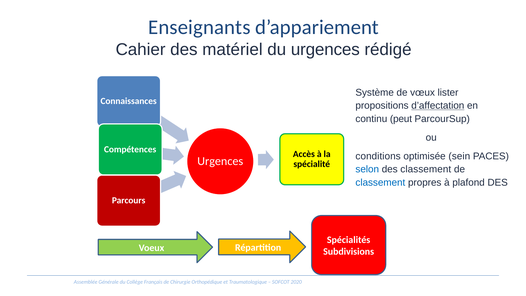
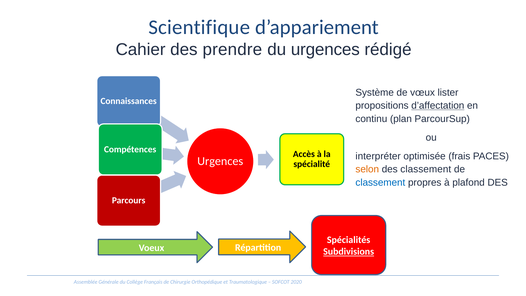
Enseignants: Enseignants -> Scientifique
matériel: matériel -> prendre
peut: peut -> plan
conditions: conditions -> interpréter
sein: sein -> frais
selon colour: blue -> orange
Subdivisions underline: none -> present
